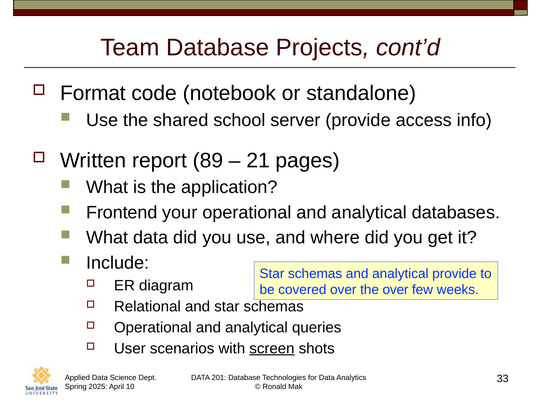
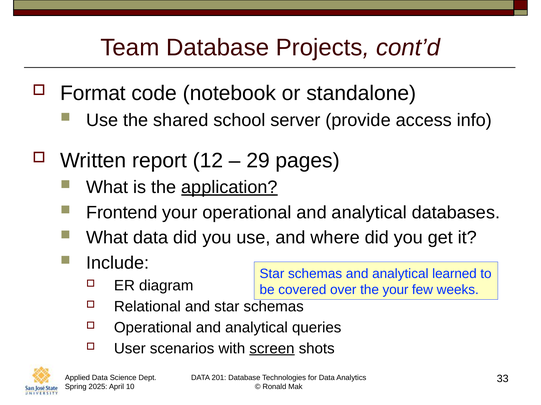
89: 89 -> 12
21: 21 -> 29
application underline: none -> present
analytical provide: provide -> learned
the over: over -> your
